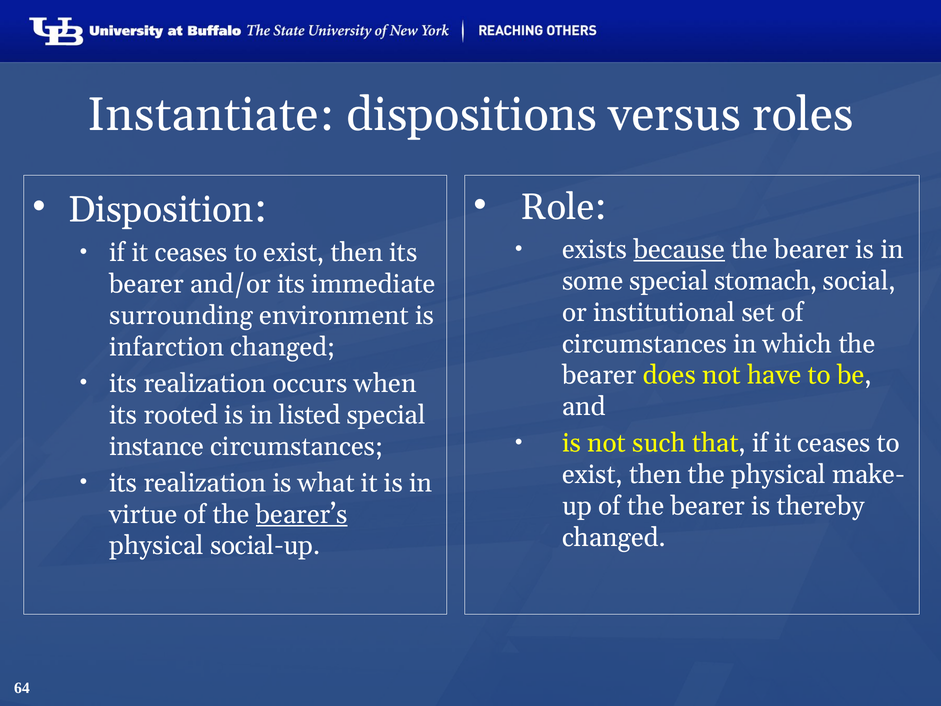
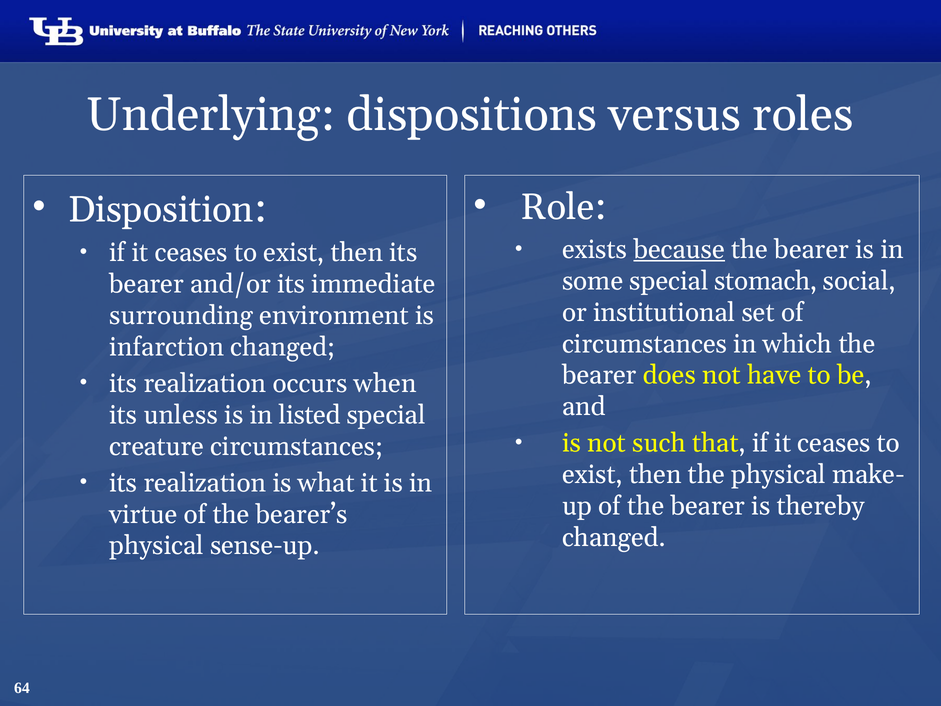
Instantiate: Instantiate -> Underlying
rooted: rooted -> unless
instance: instance -> creature
bearer’s underline: present -> none
social-up: social-up -> sense-up
